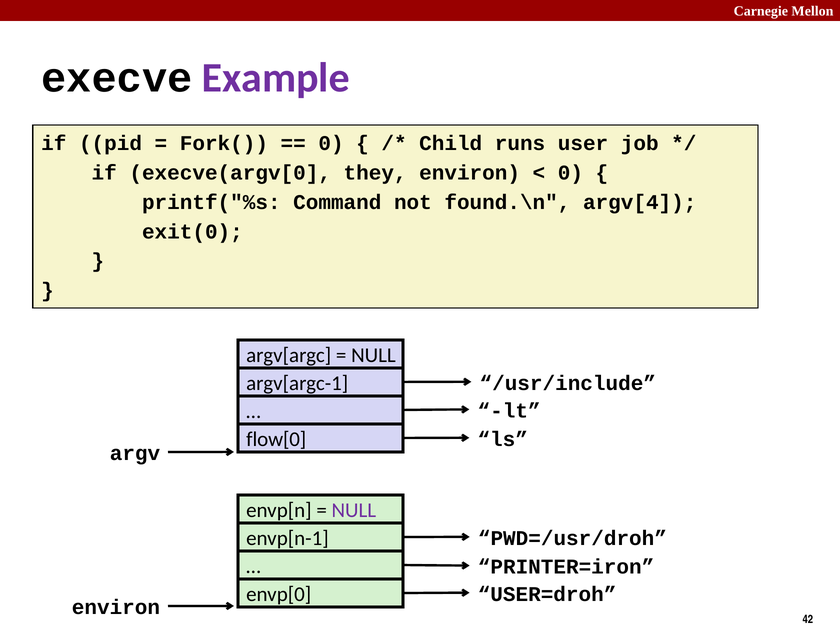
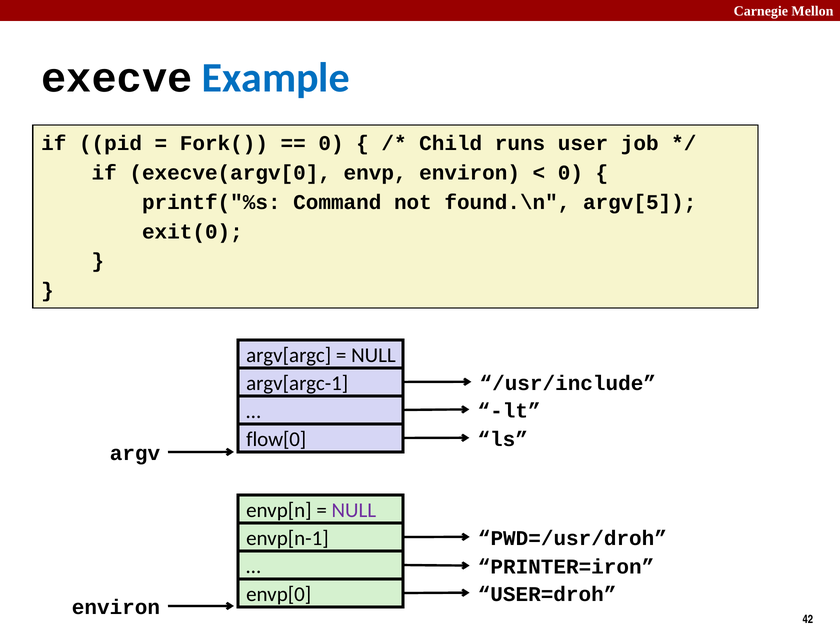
Example colour: purple -> blue
they: they -> envp
argv[4: argv[4 -> argv[5
